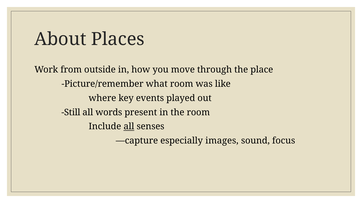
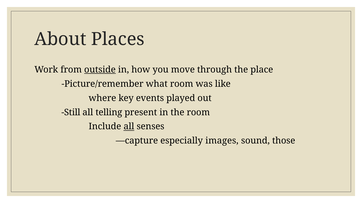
outside underline: none -> present
words: words -> telling
focus: focus -> those
